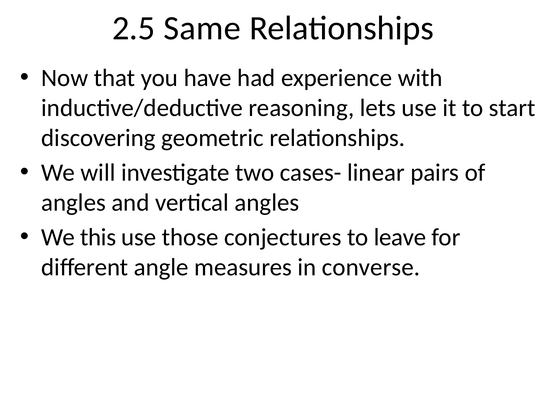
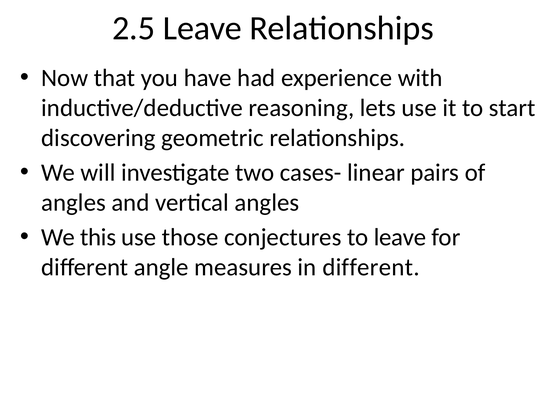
2.5 Same: Same -> Leave
in converse: converse -> different
